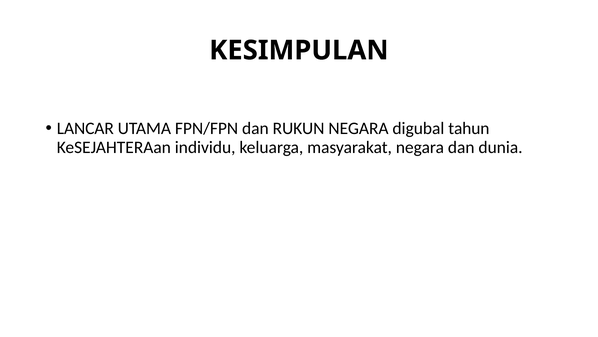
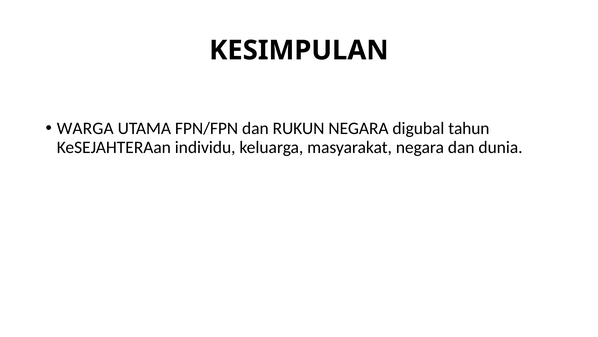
LANCAR: LANCAR -> WARGA
